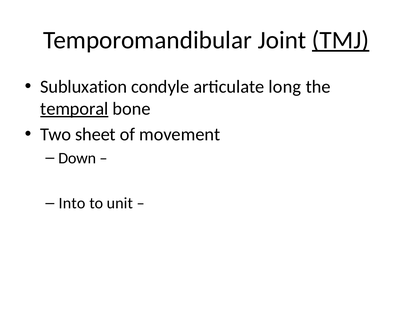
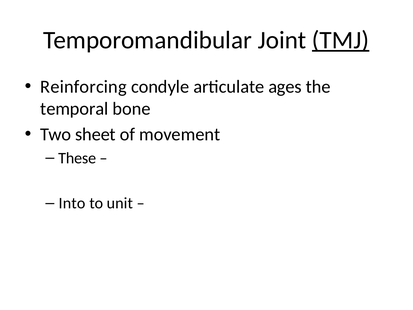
Subluxation: Subluxation -> Reinforcing
long: long -> ages
temporal underline: present -> none
Down: Down -> These
